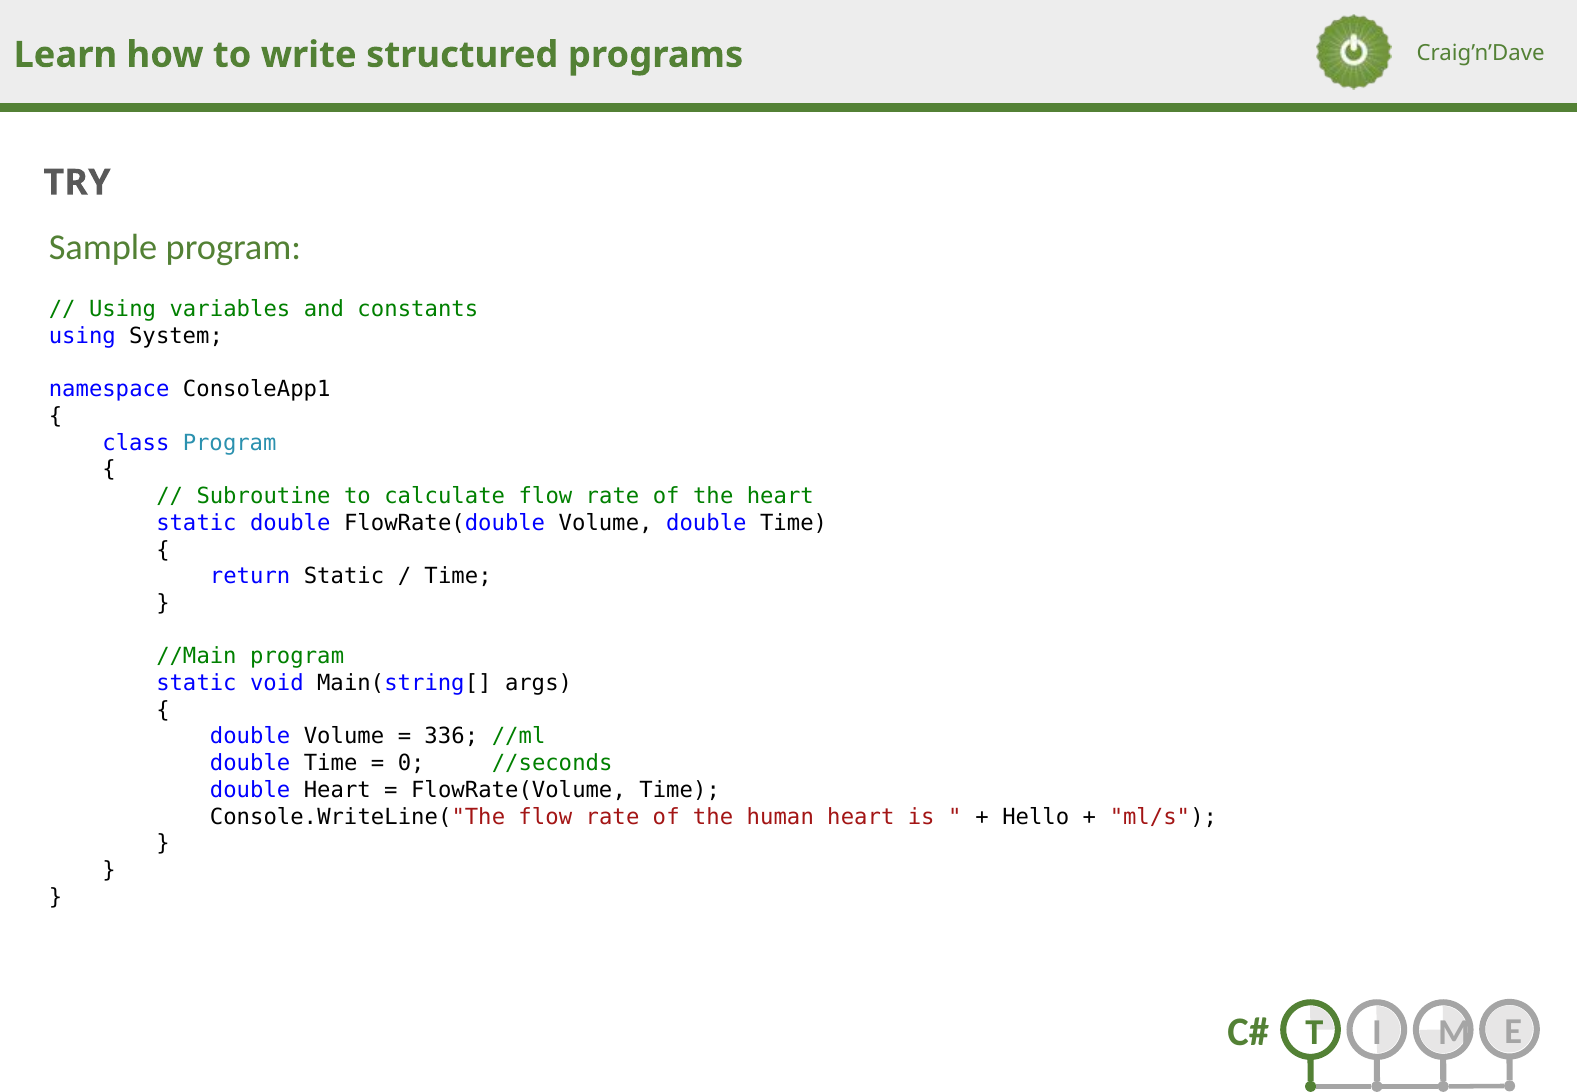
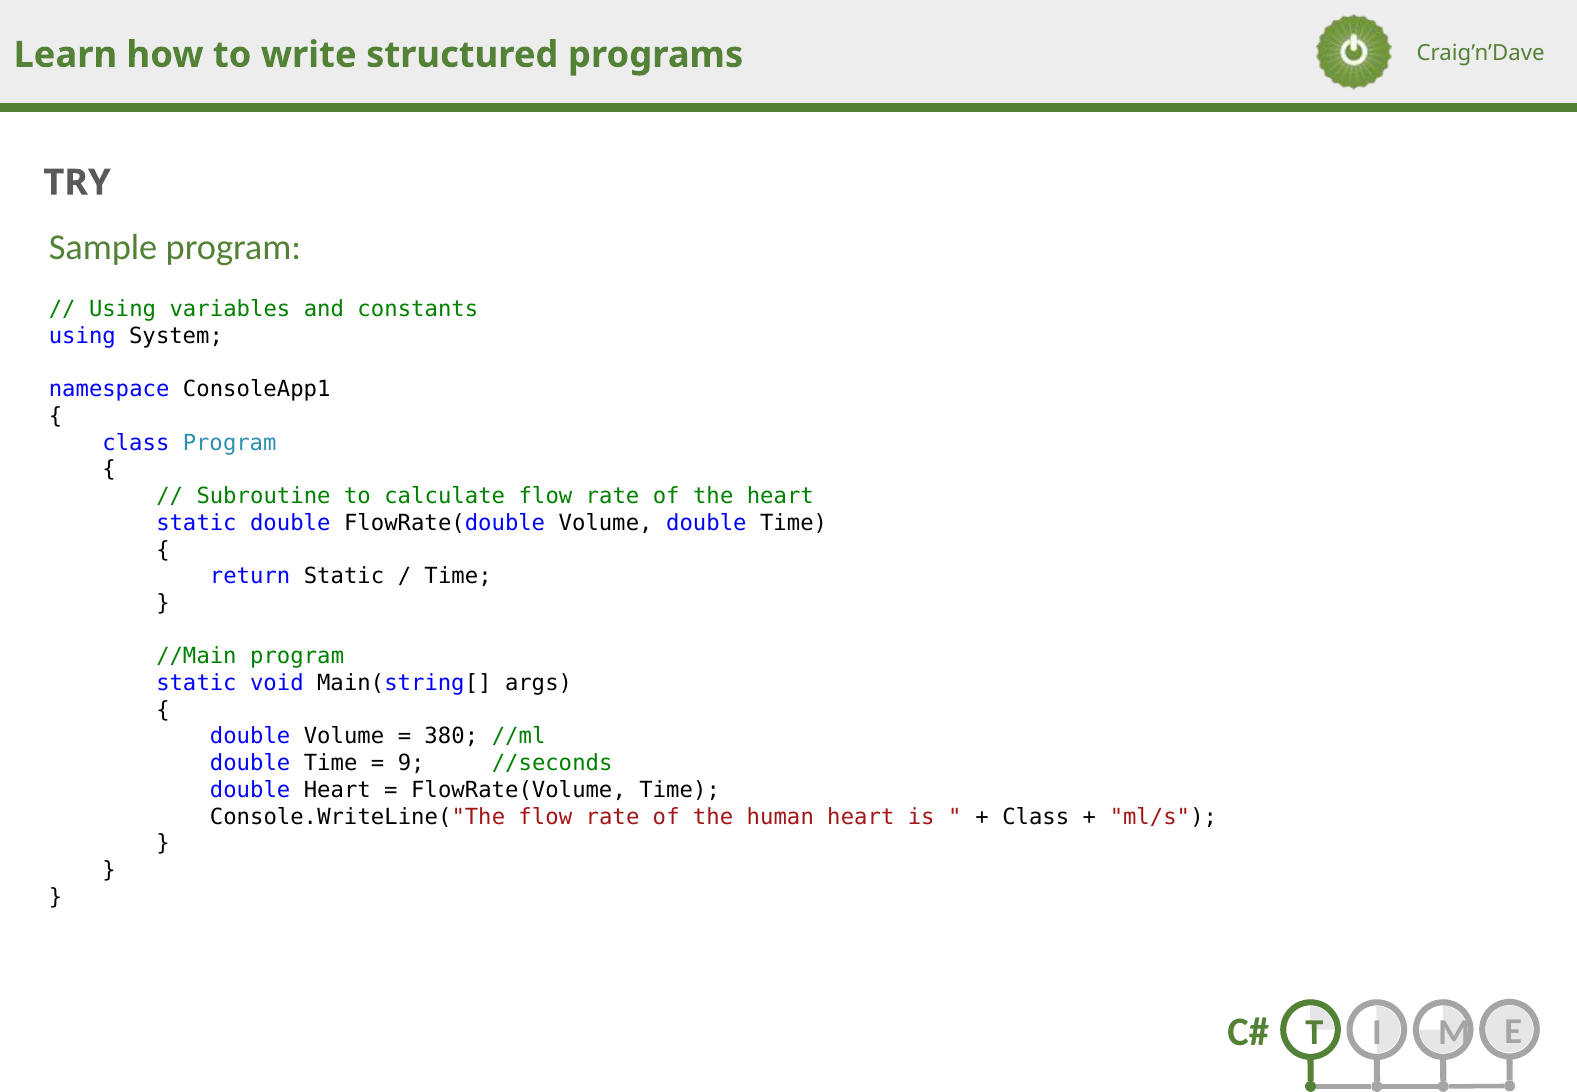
336: 336 -> 380
0: 0 -> 9
Hello at (1036, 817): Hello -> Class
